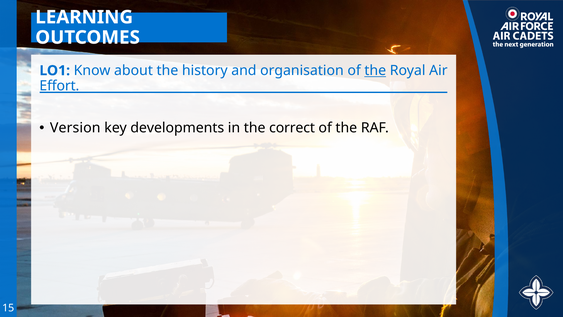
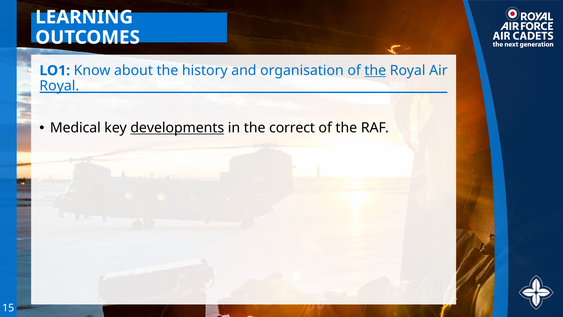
Effort at (59, 86): Effort -> Royal
Version: Version -> Medical
developments underline: none -> present
